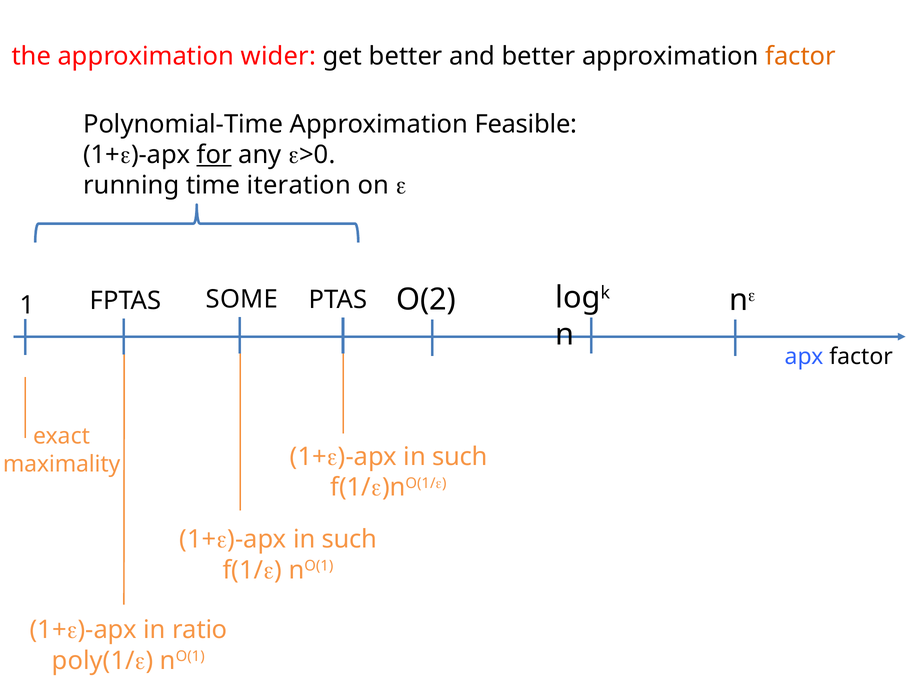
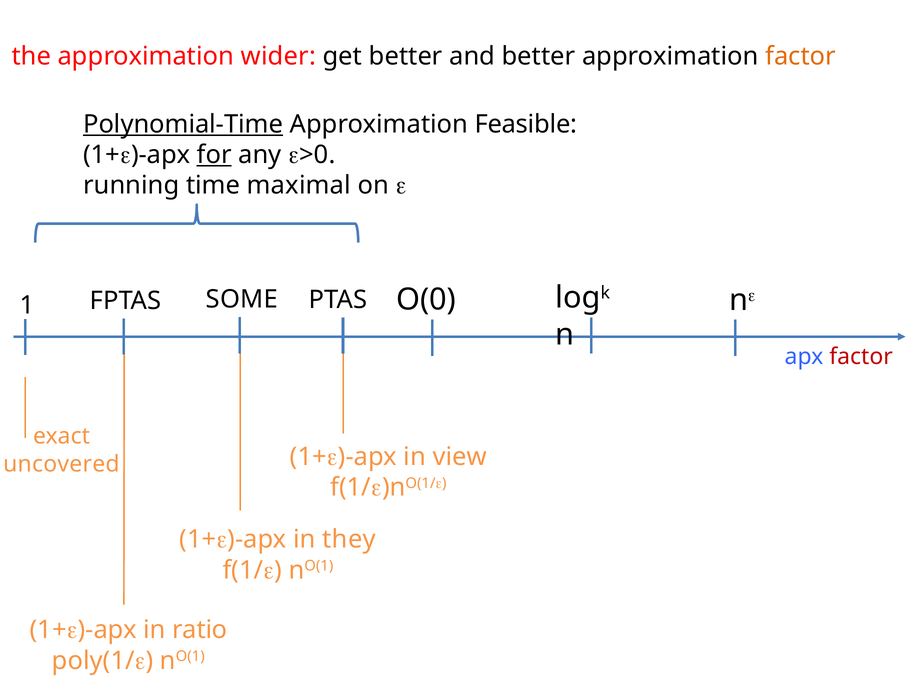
Polynomial-Time underline: none -> present
iteration: iteration -> maximal
O(2: O(2 -> O(0
factor at (861, 357) colour: black -> red
maximality: maximality -> uncovered
such at (460, 457): such -> view
such at (349, 539): such -> they
